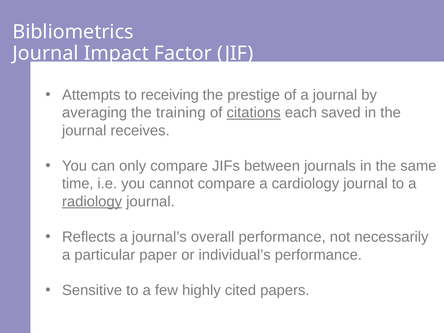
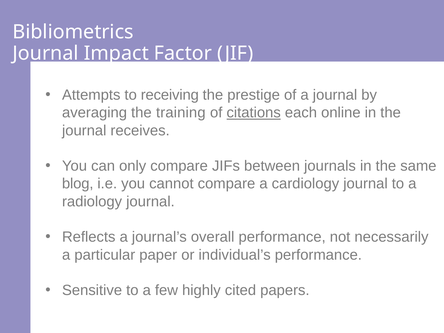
saved: saved -> online
time: time -> blog
radiology underline: present -> none
